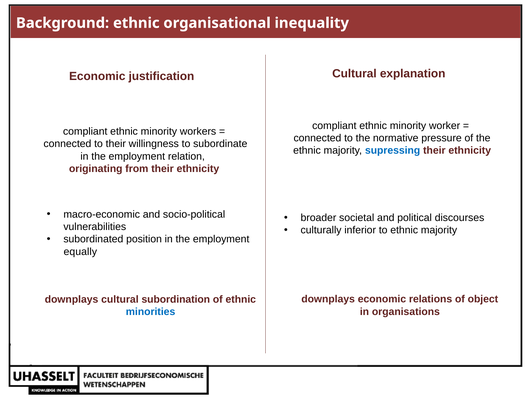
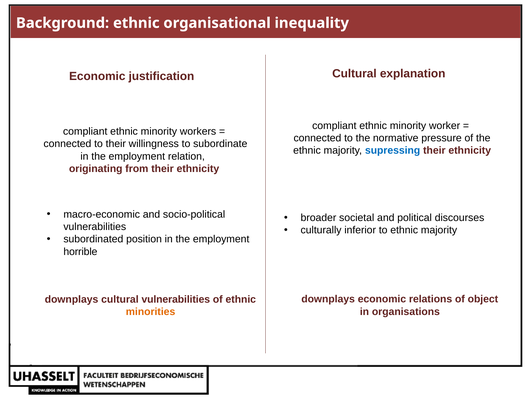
equally: equally -> horrible
cultural subordination: subordination -> vulnerabilities
minorities colour: blue -> orange
